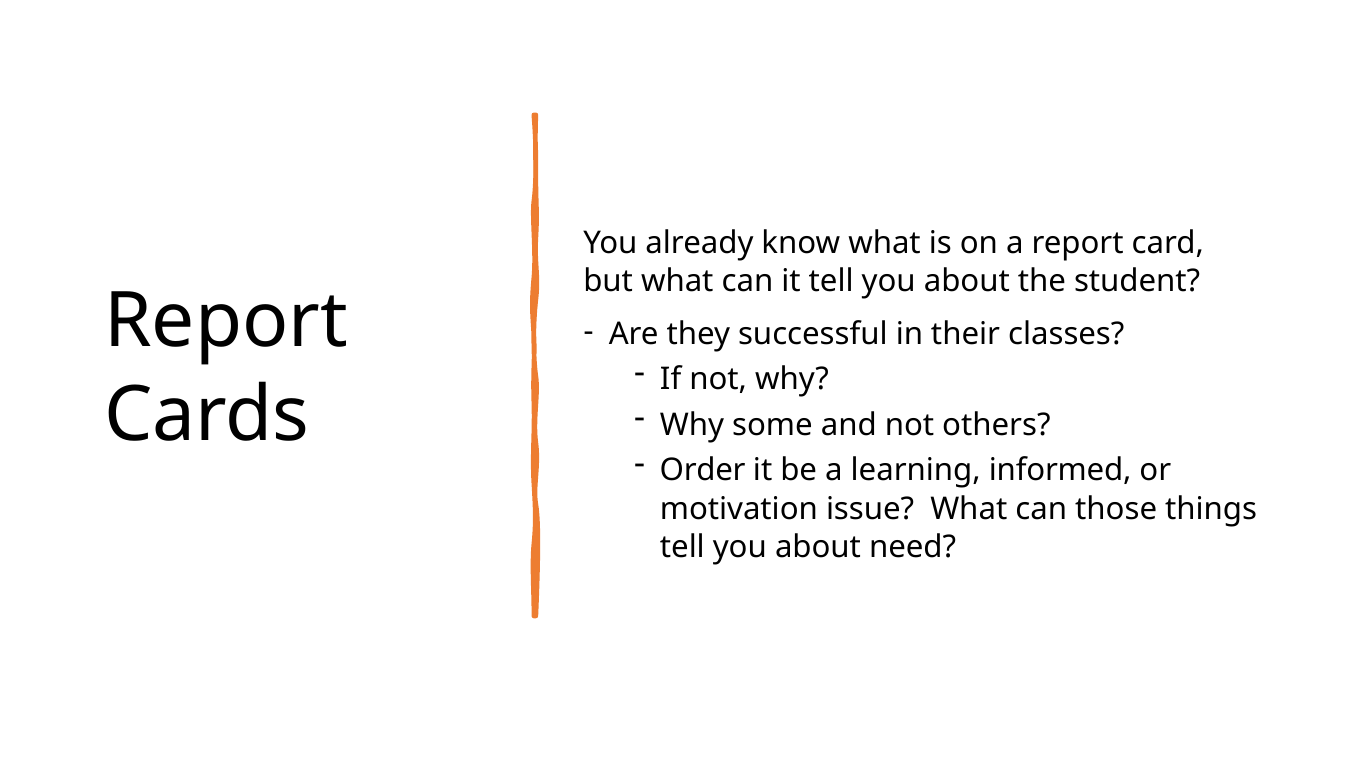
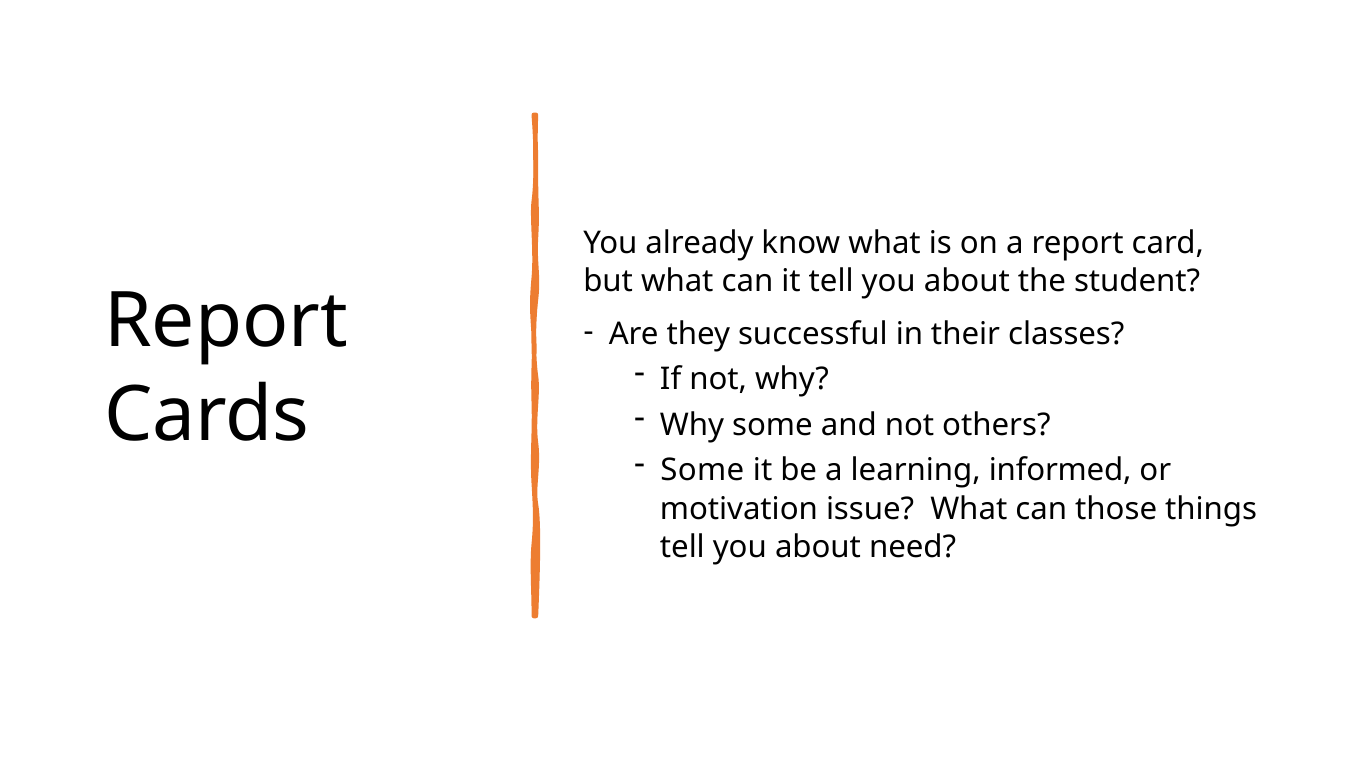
Order at (703, 470): Order -> Some
